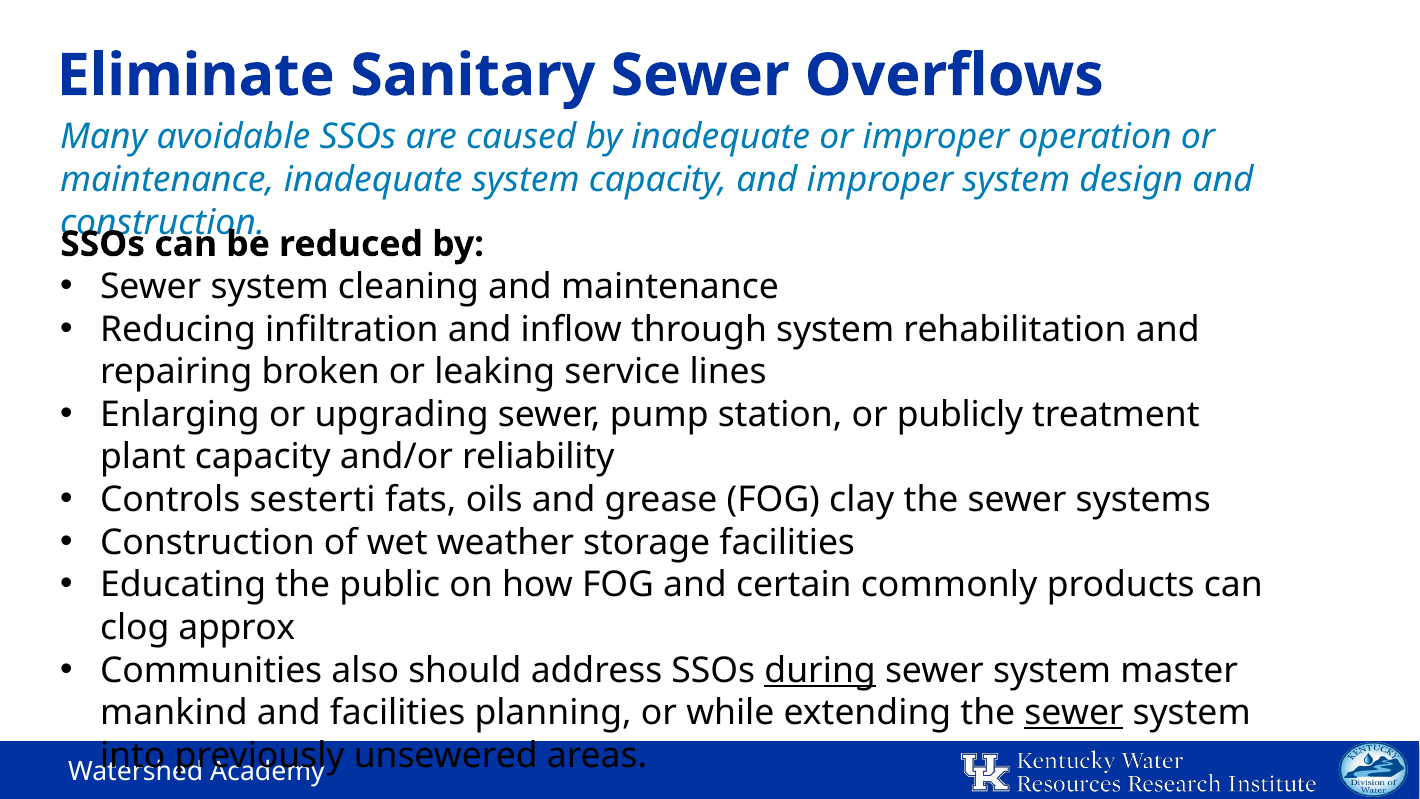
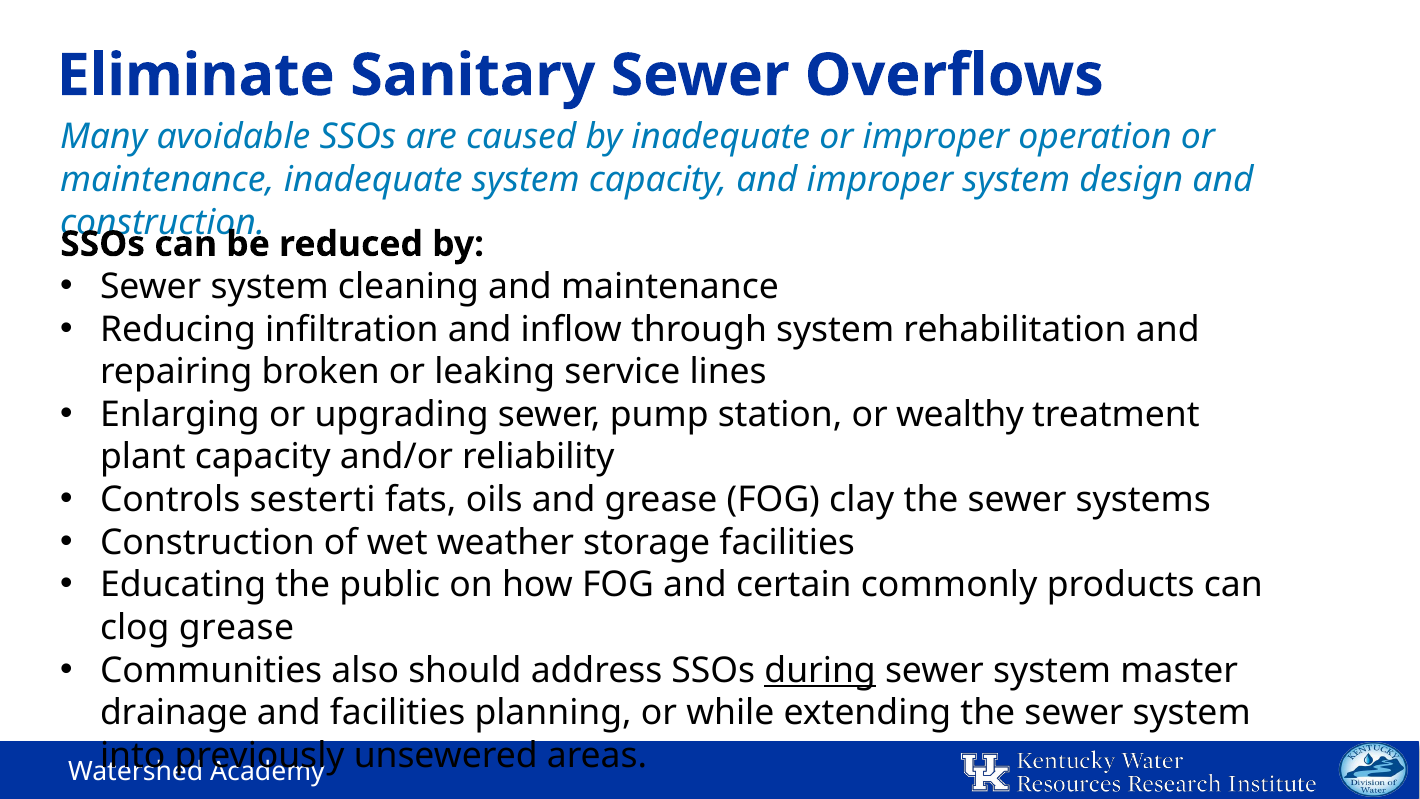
publicly: publicly -> wealthy
clog approx: approx -> grease
mankind: mankind -> drainage
sewer at (1074, 713) underline: present -> none
